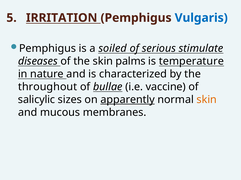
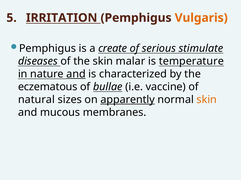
Vulgaris colour: blue -> orange
soiled: soiled -> create
palms: palms -> malar
and at (76, 74) underline: none -> present
throughout: throughout -> eczematous
salicylic: salicylic -> natural
